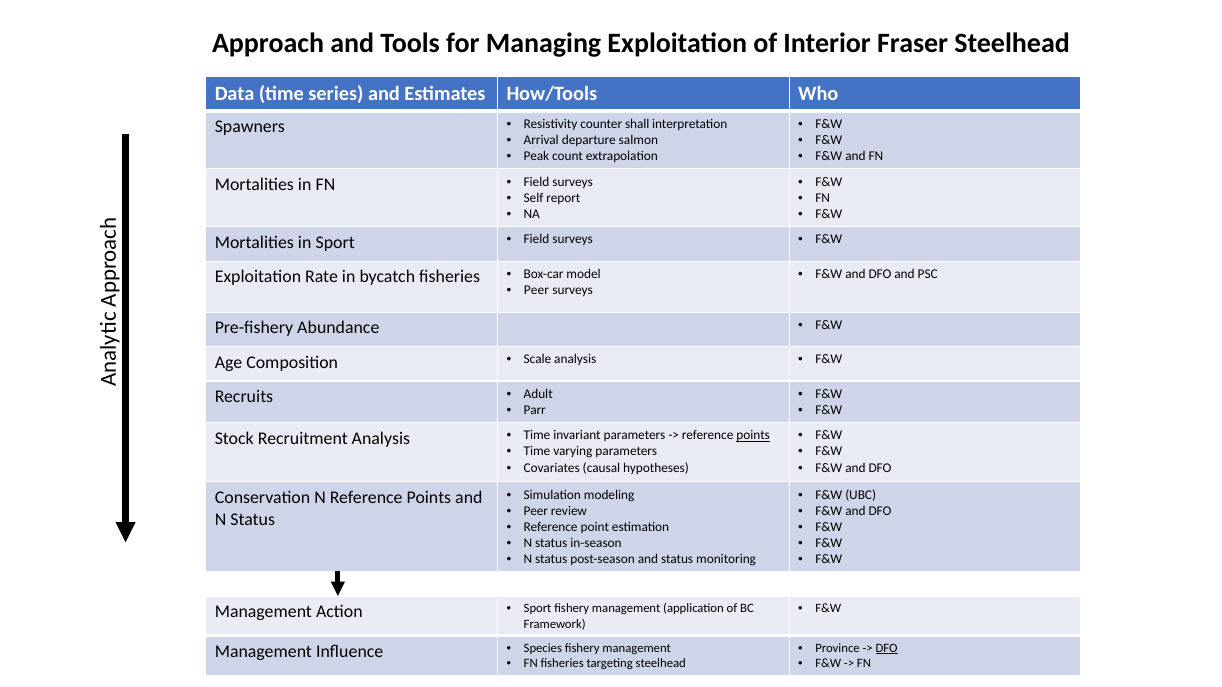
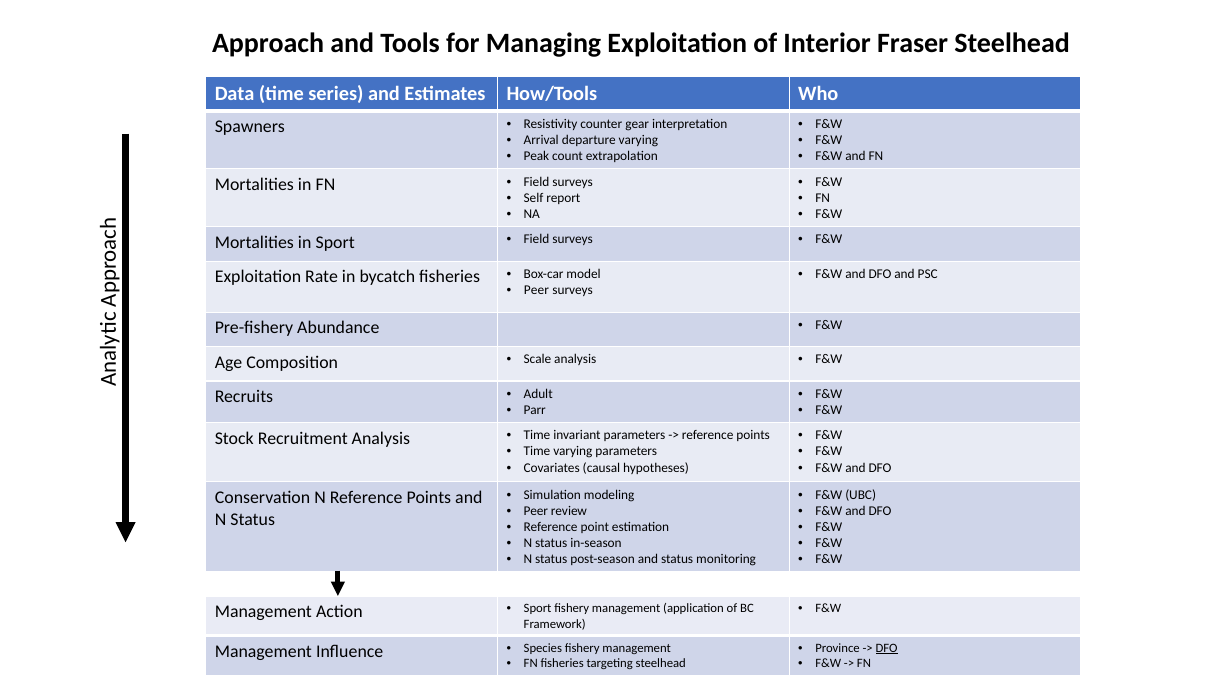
shall: shall -> gear
departure salmon: salmon -> varying
points at (753, 436) underline: present -> none
